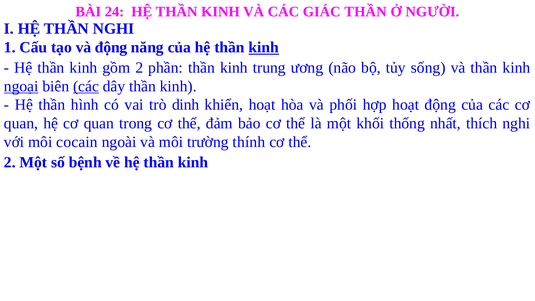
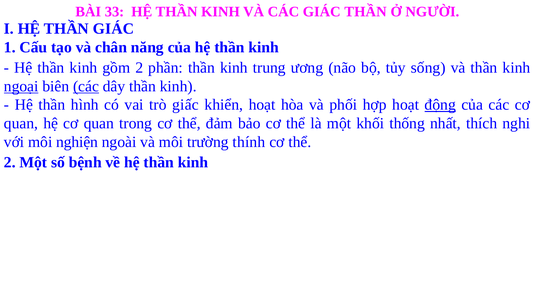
24: 24 -> 33
THẦN NGHI: NGHI -> GIÁC
và động: động -> chân
kinh at (264, 48) underline: present -> none
dinh: dinh -> giấc
động at (440, 105) underline: none -> present
cocain: cocain -> nghiện
